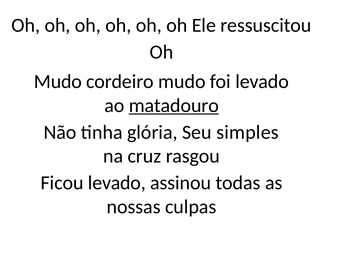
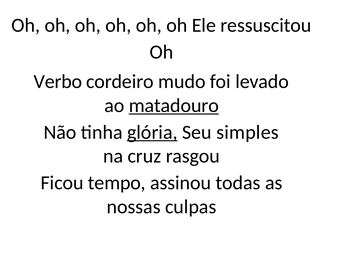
Mudo at (58, 82): Mudo -> Verbo
glória underline: none -> present
Ficou levado: levado -> tempo
